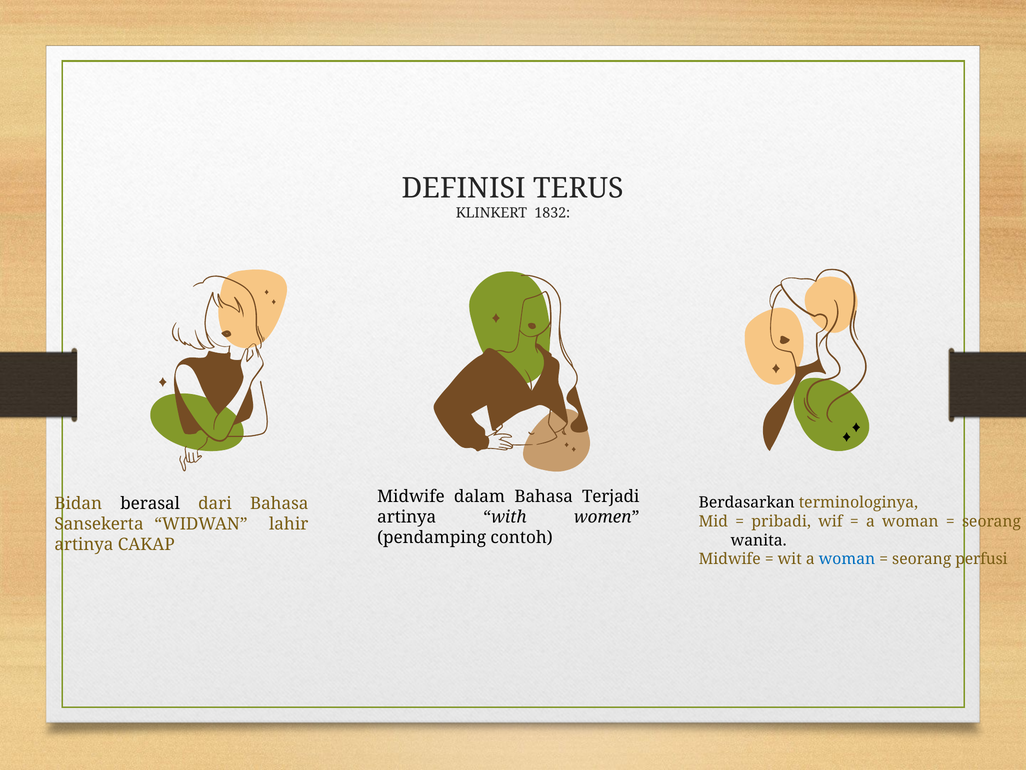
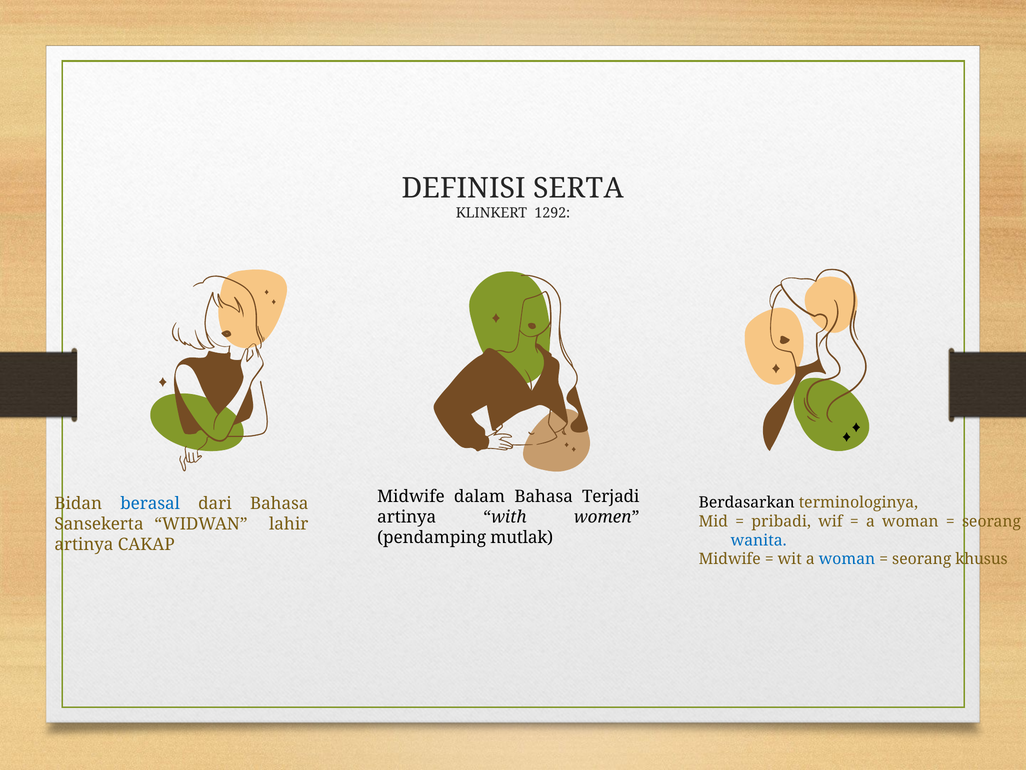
TERUS: TERUS -> SERTA
1832: 1832 -> 1292
berasal colour: black -> blue
contoh: contoh -> mutlak
wanita colour: black -> blue
perfusi: perfusi -> khusus
